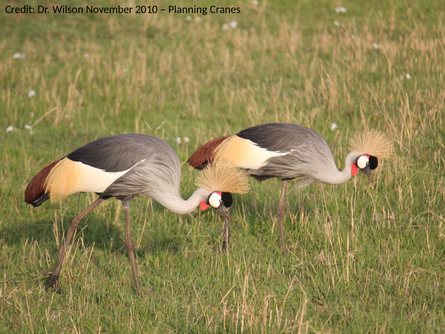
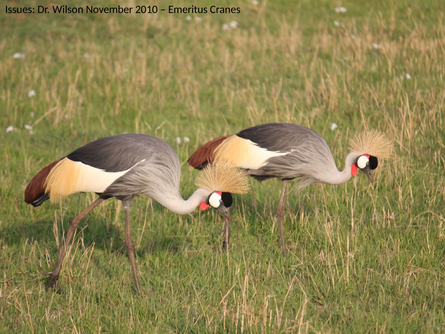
Credit: Credit -> Issues
Planning: Planning -> Emeritus
